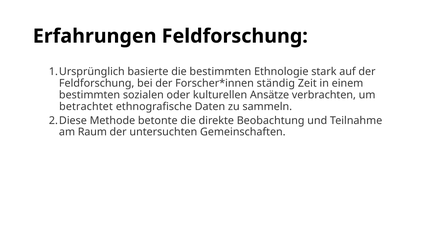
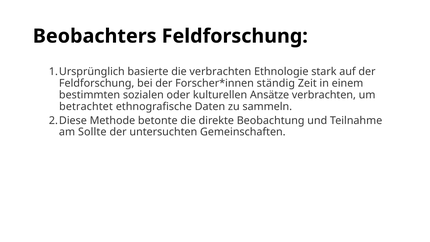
Erfahrungen: Erfahrungen -> Beobachters
die bestimmten: bestimmten -> verbrachten
Raum: Raum -> Sollte
